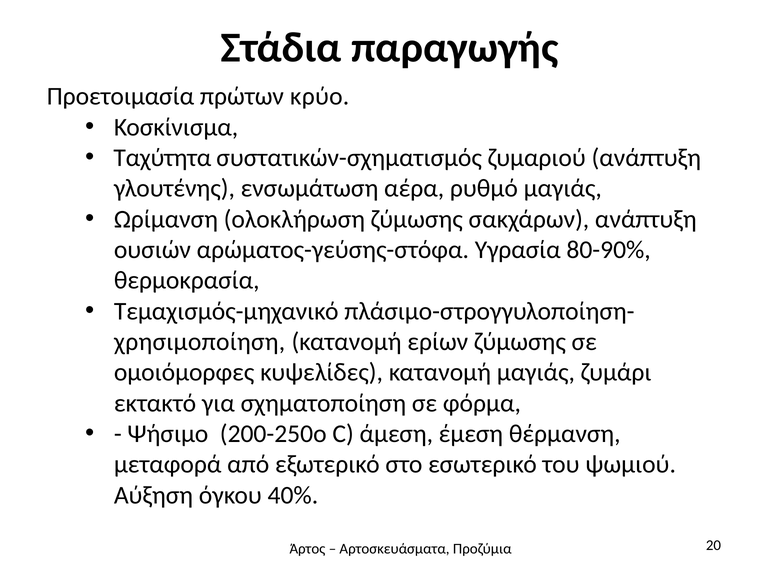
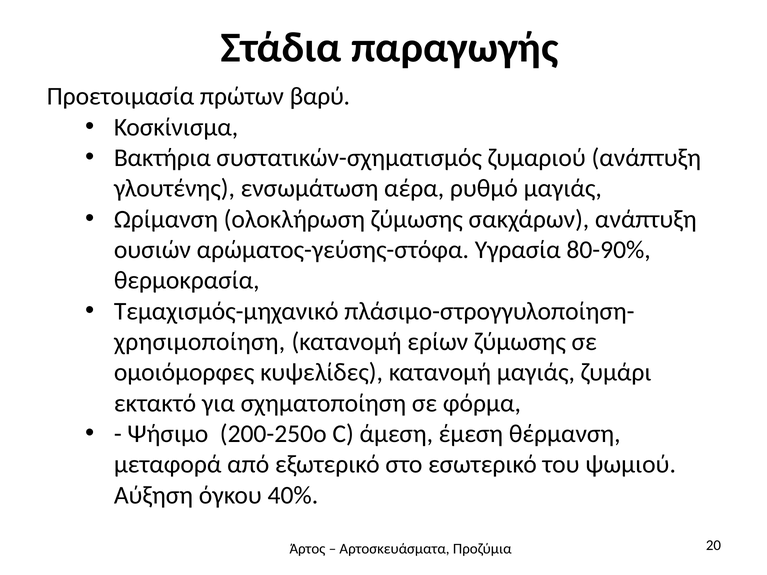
κρύο: κρύο -> βαρύ
Ταχύτητα: Ταχύτητα -> Βακτήρια
